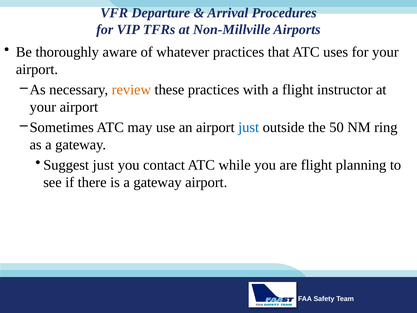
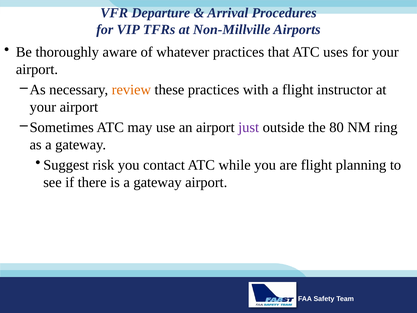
just at (249, 127) colour: blue -> purple
50: 50 -> 80
Suggest just: just -> risk
